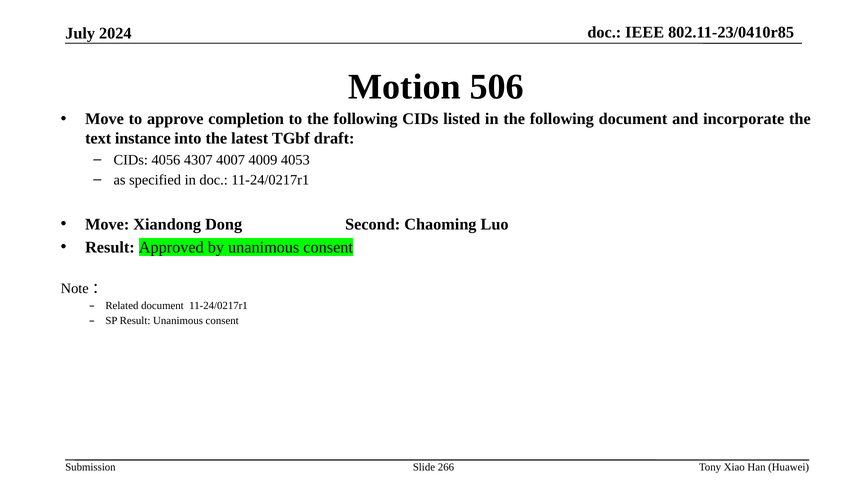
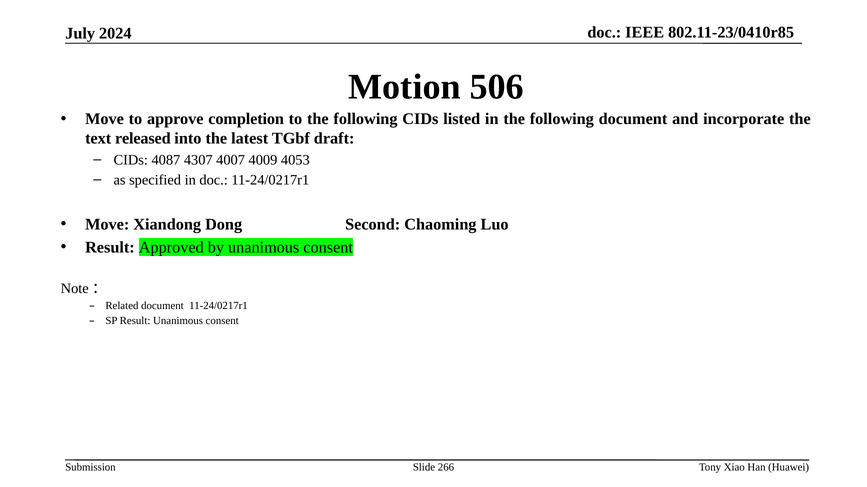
instance: instance -> released
4056: 4056 -> 4087
